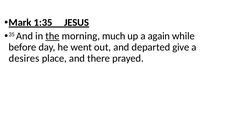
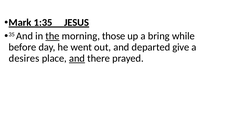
much: much -> those
again: again -> bring
and at (77, 58) underline: none -> present
